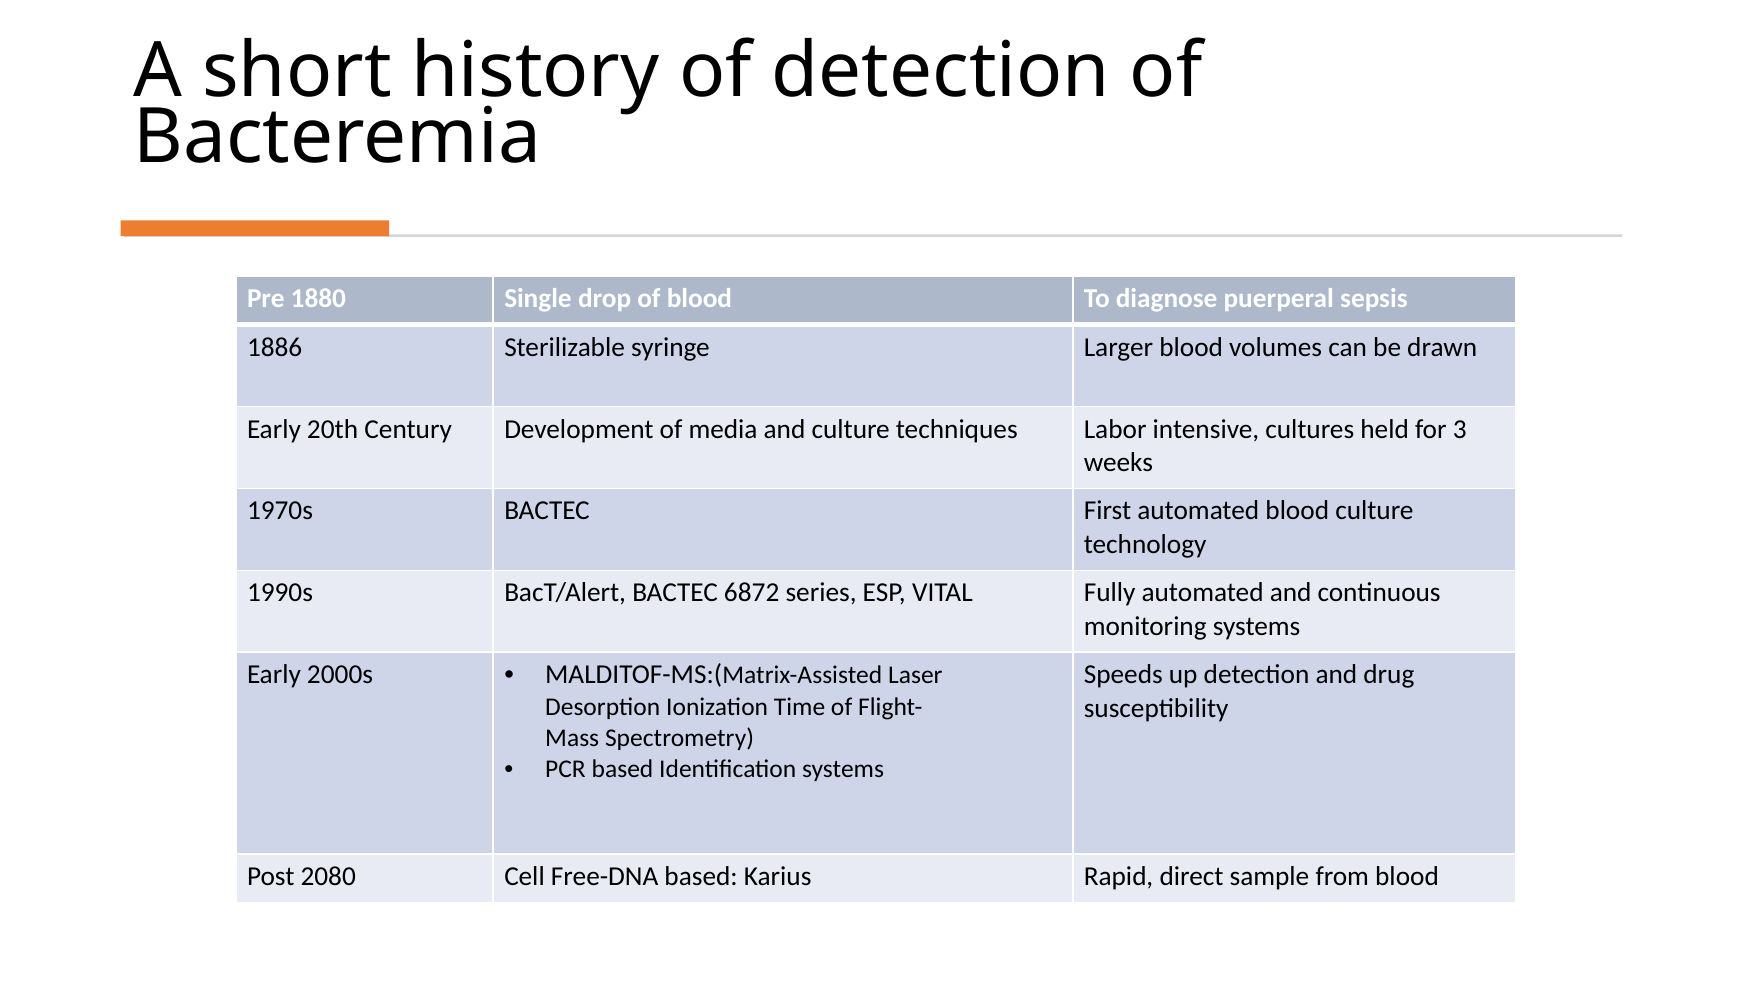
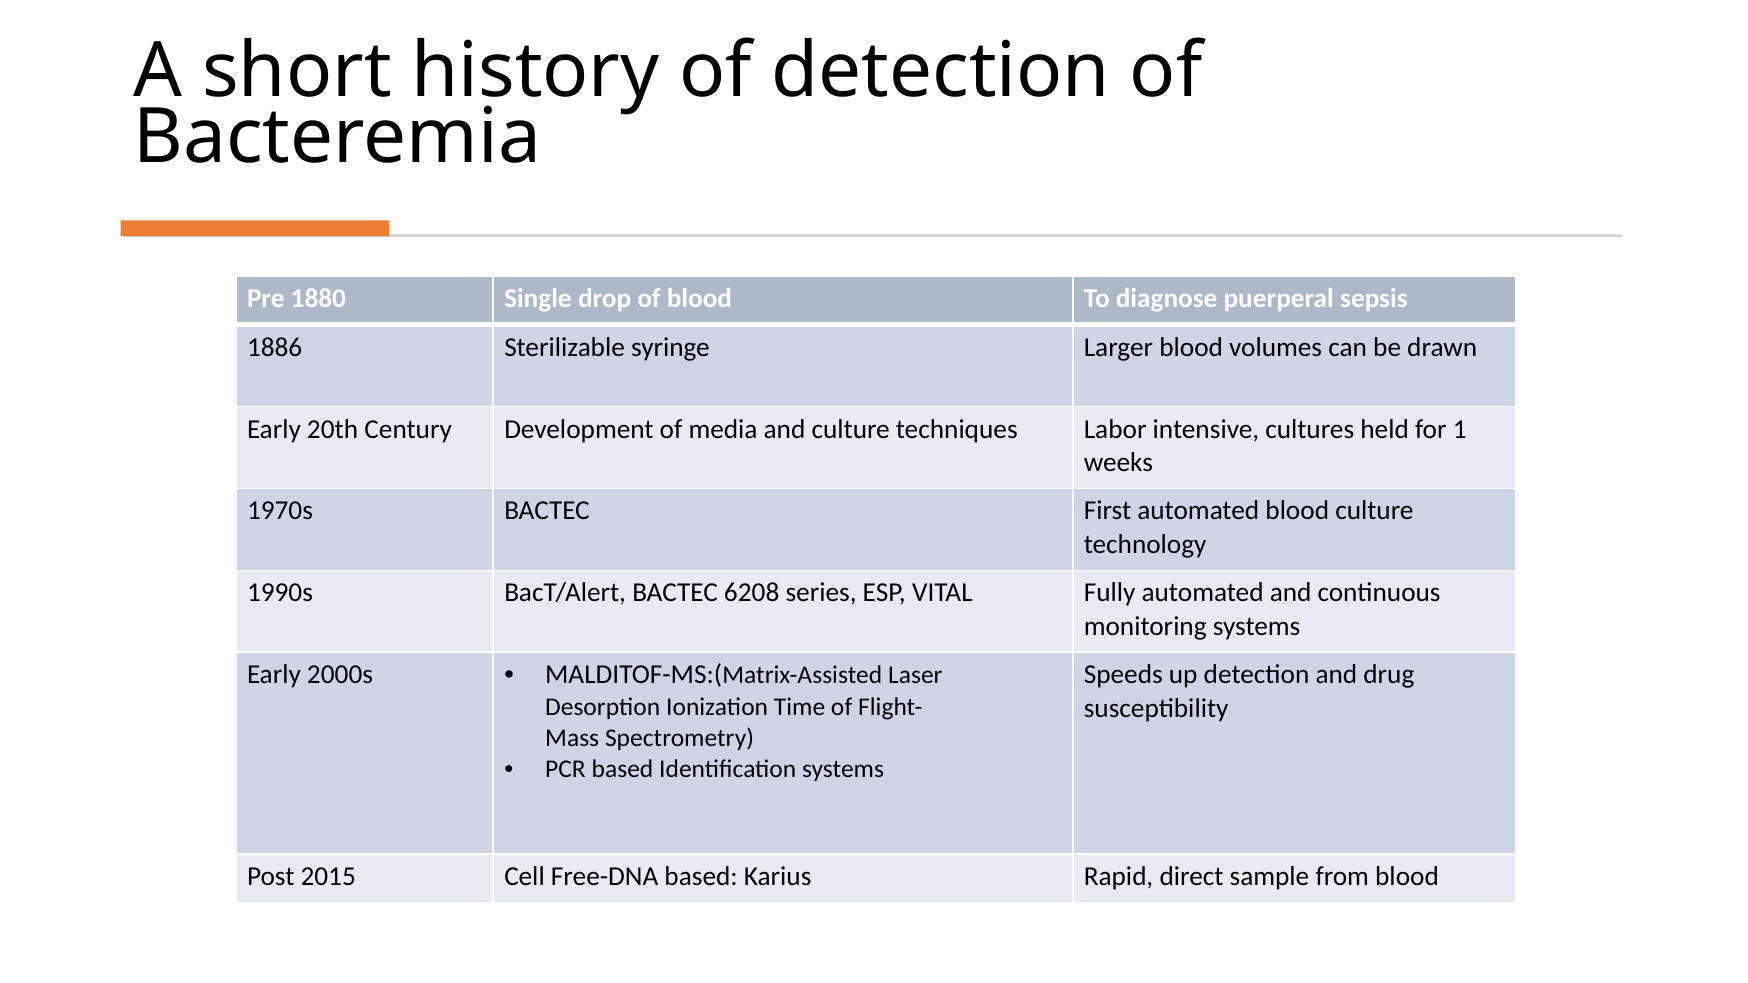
3: 3 -> 1
6872: 6872 -> 6208
2080: 2080 -> 2015
